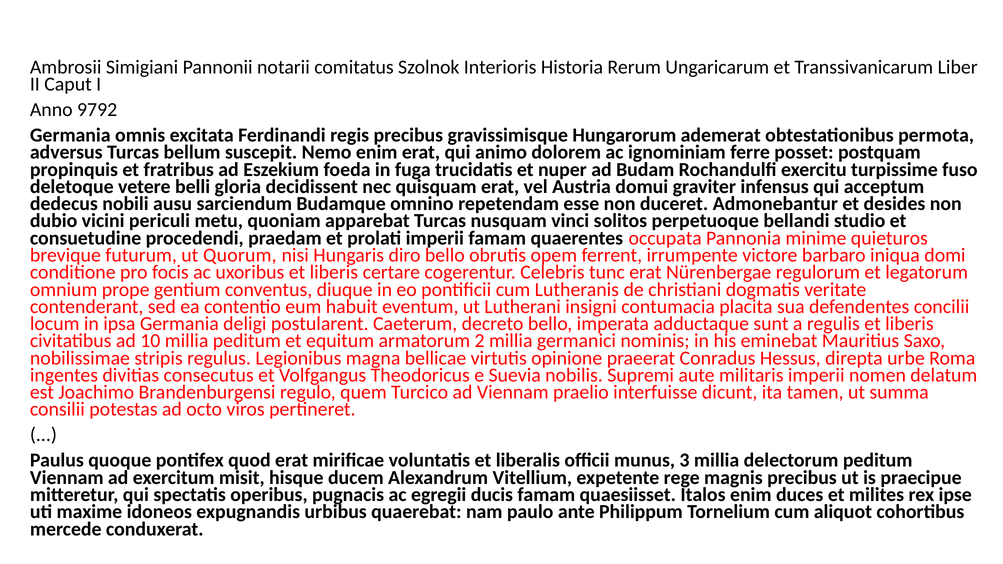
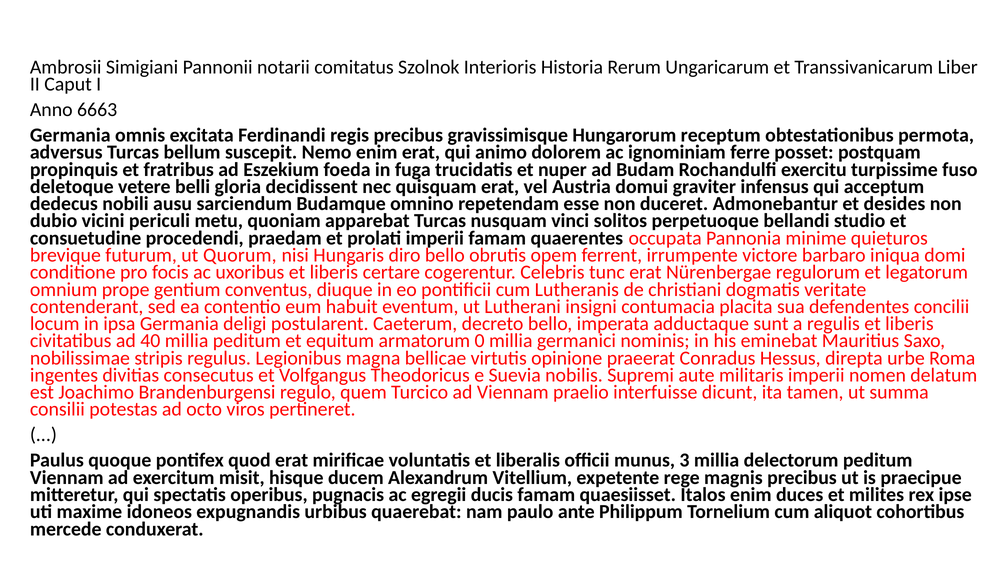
9792: 9792 -> 6663
ademerat: ademerat -> receptum
10: 10 -> 40
2: 2 -> 0
